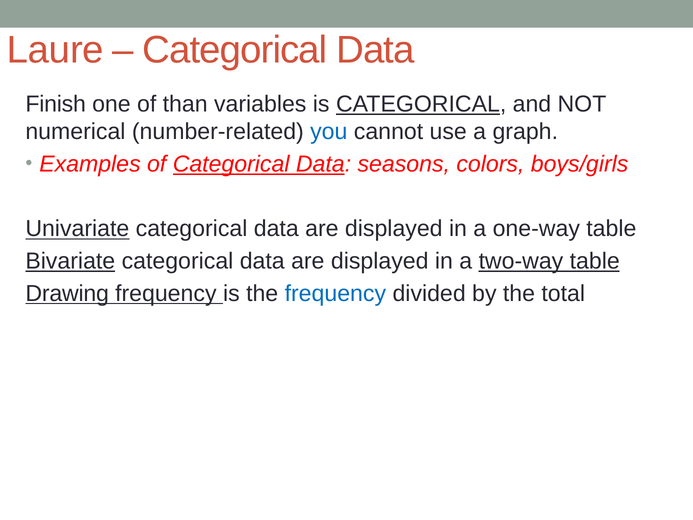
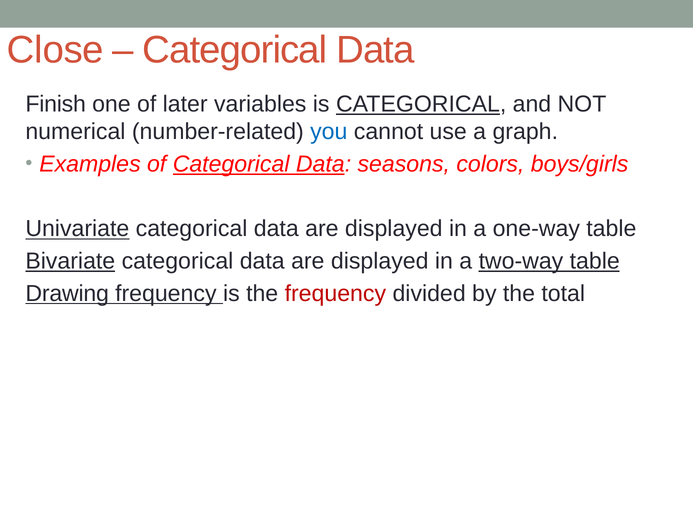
Laure: Laure -> Close
than: than -> later
frequency at (335, 293) colour: blue -> red
